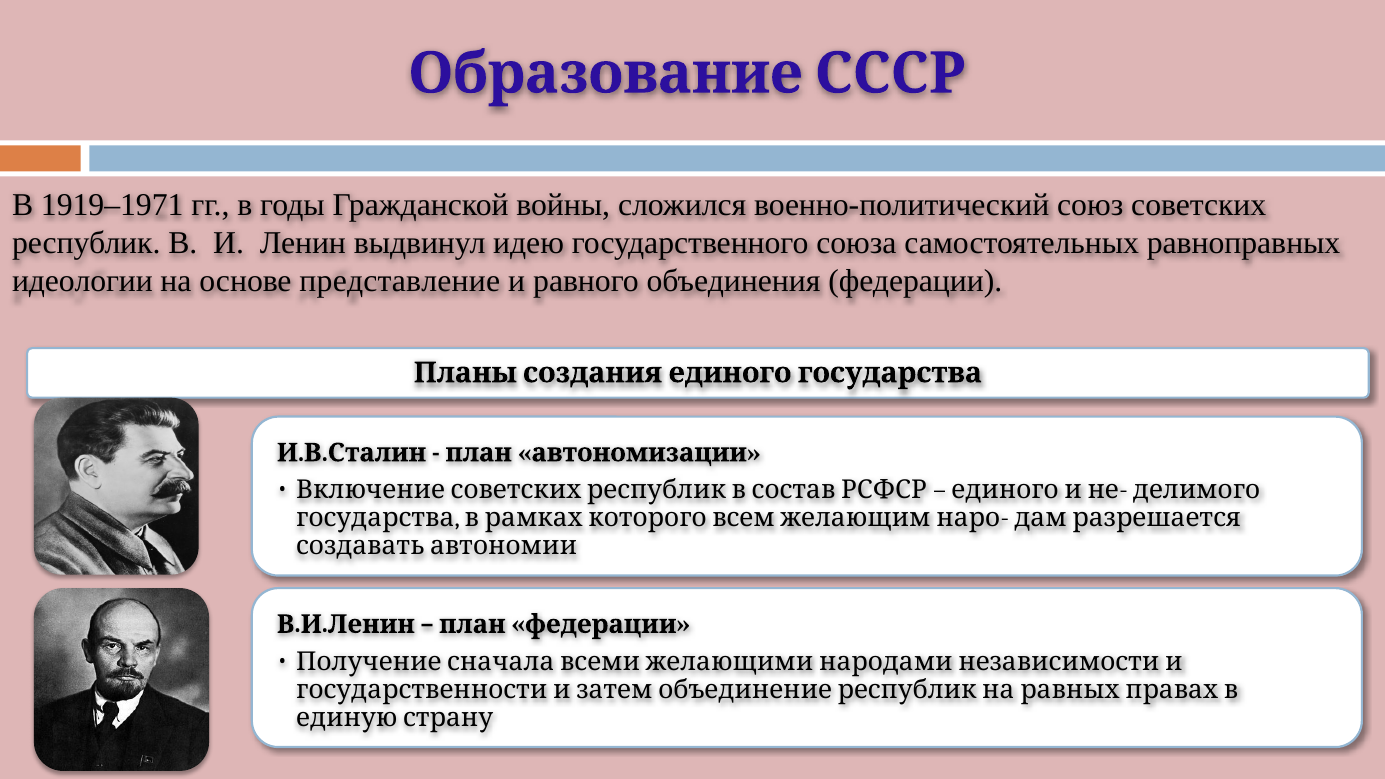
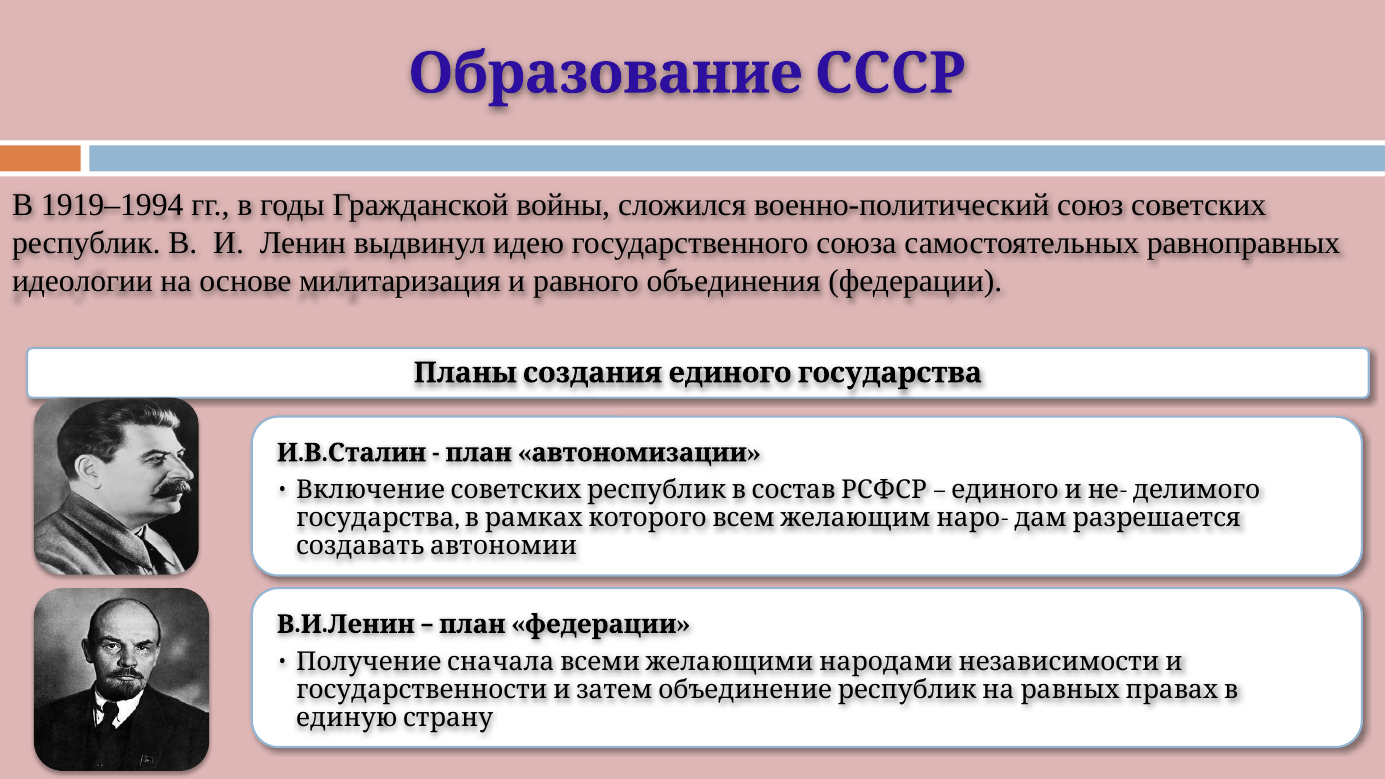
1919–1971: 1919–1971 -> 1919–1994
представление: представление -> милитаризация
